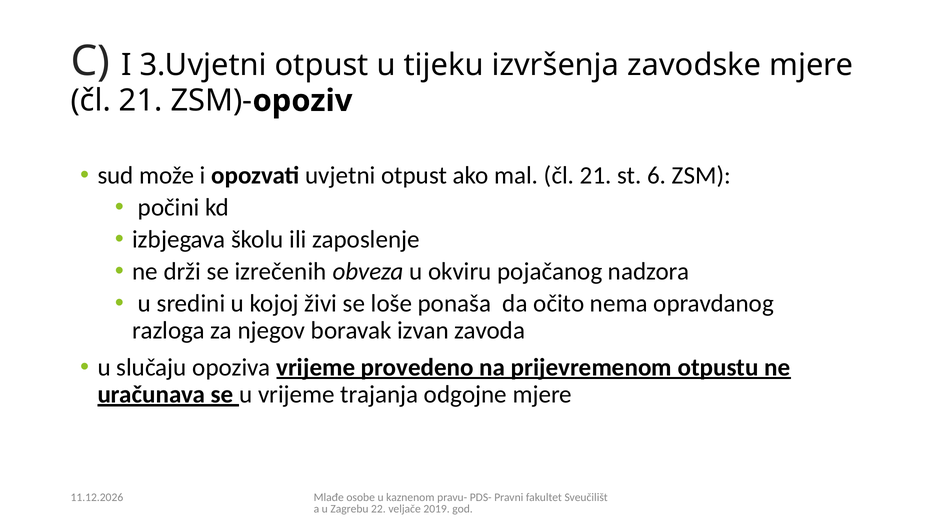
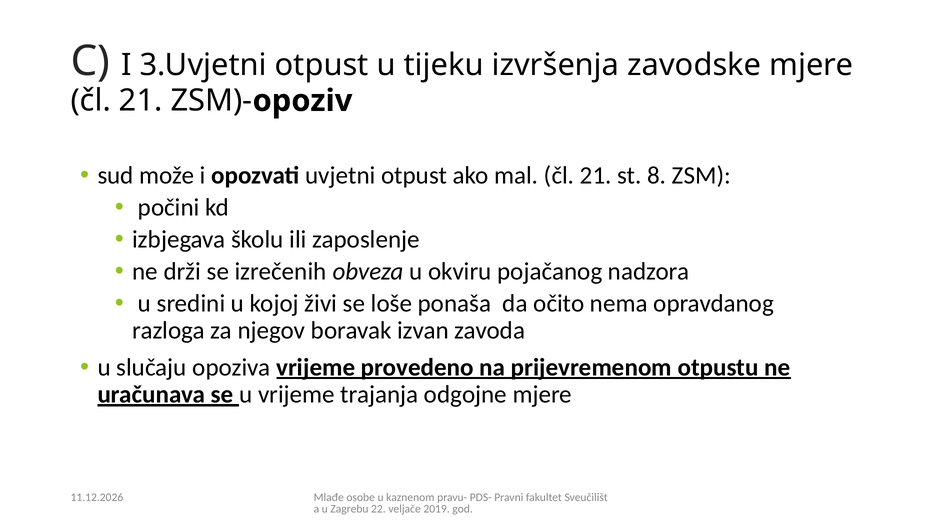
6: 6 -> 8
